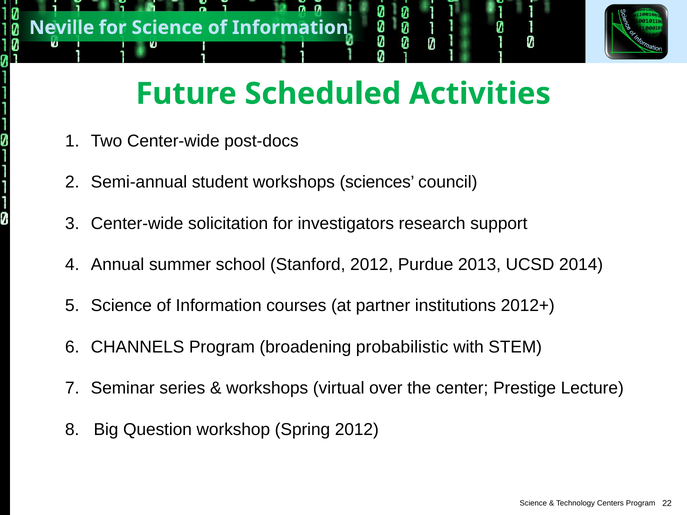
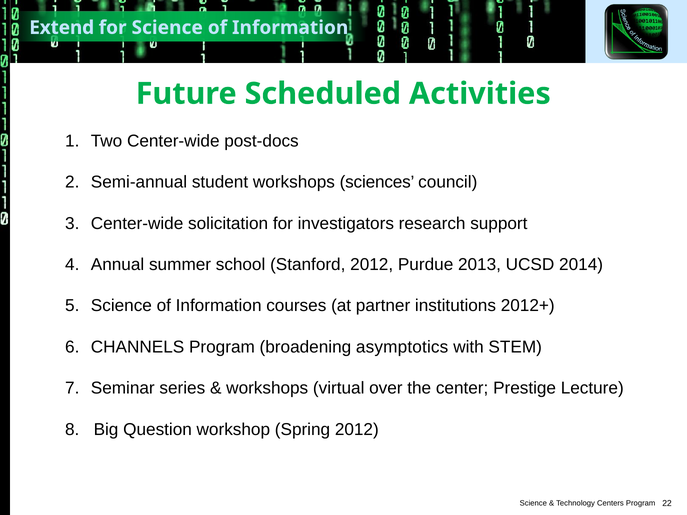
Neville: Neville -> Extend
probabilistic: probabilistic -> asymptotics
